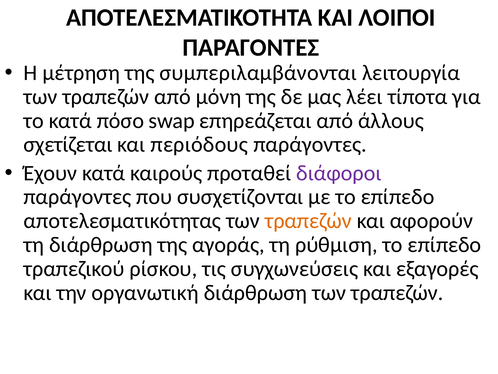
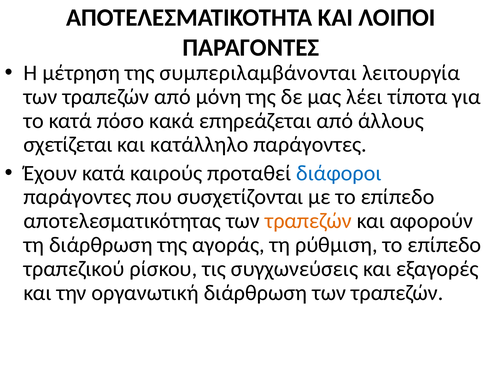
swap: swap -> κακά
περιόδους: περιόδους -> κατάλληλο
διάφοροι colour: purple -> blue
